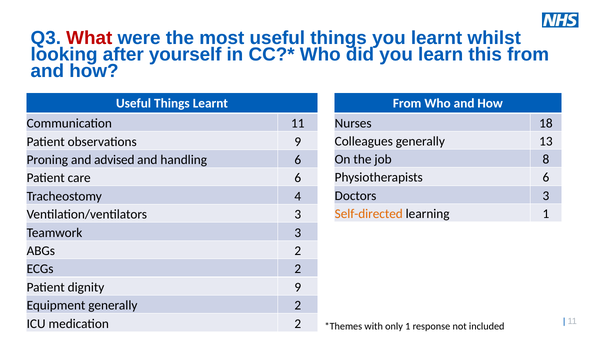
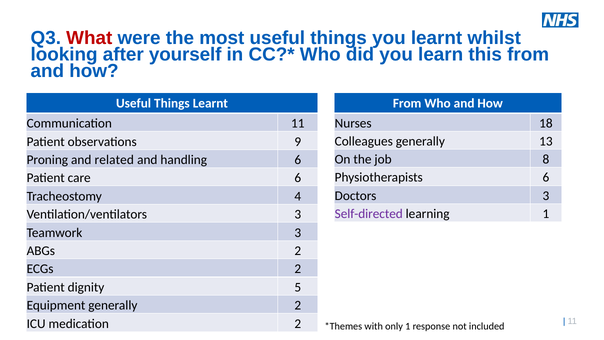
advised: advised -> related
Self-directed colour: orange -> purple
dignity 9: 9 -> 5
